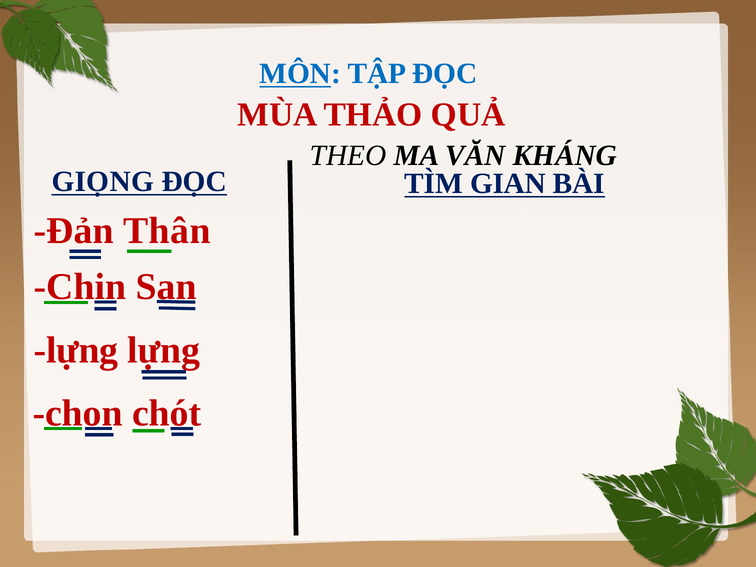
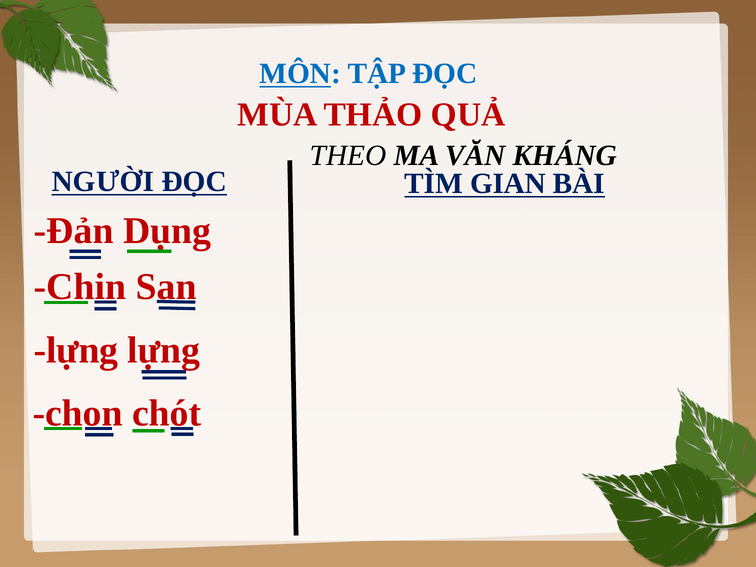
GIỌNG: GIỌNG -> NGƯỜI
Thân: Thân -> Dụng
